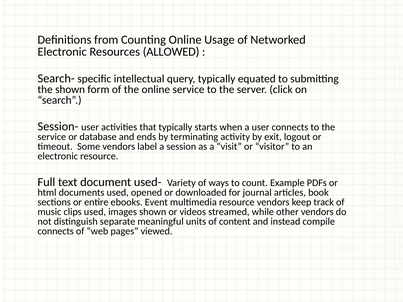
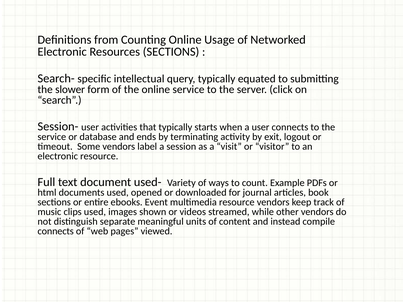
Resources ALLOWED: ALLOWED -> SECTIONS
the shown: shown -> slower
